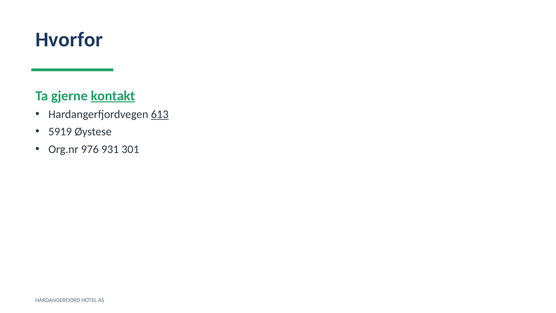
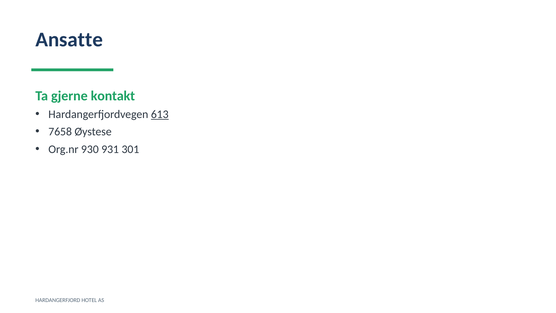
Hvorfor: Hvorfor -> Ansatte
kontakt underline: present -> none
5919: 5919 -> 7658
976: 976 -> 930
